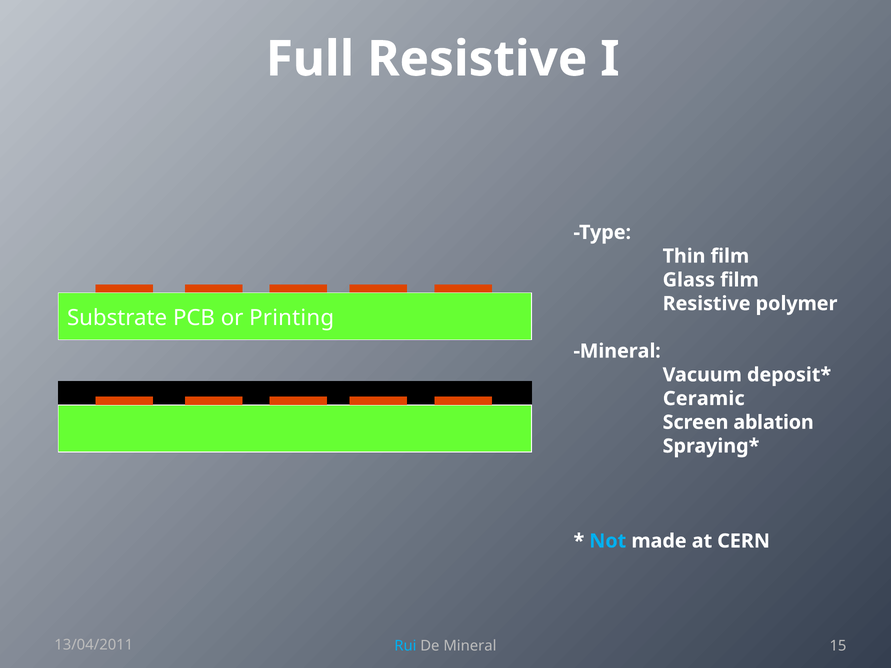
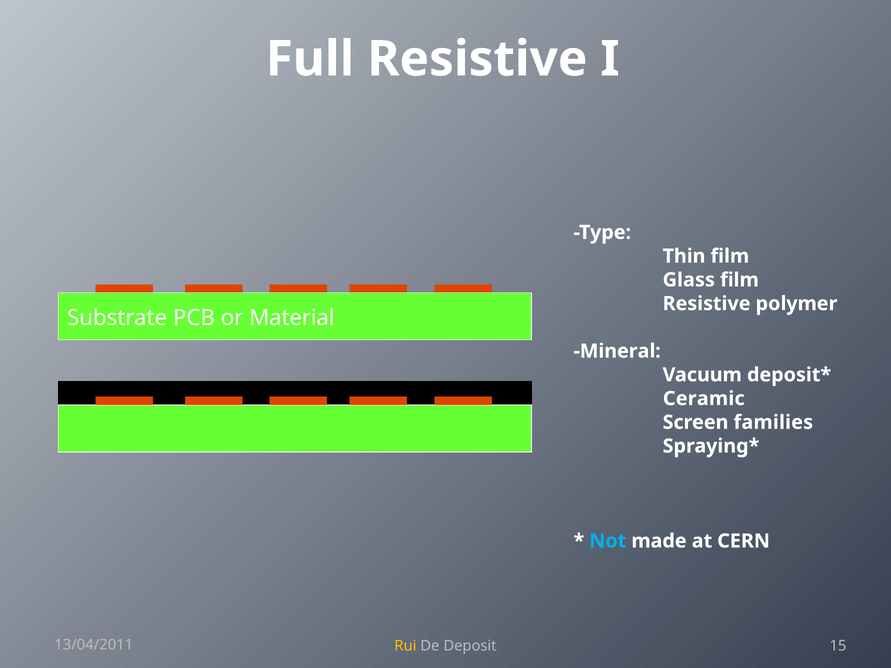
Printing: Printing -> Material
ablation: ablation -> families
Rui colour: light blue -> yellow
De Mineral: Mineral -> Deposit
